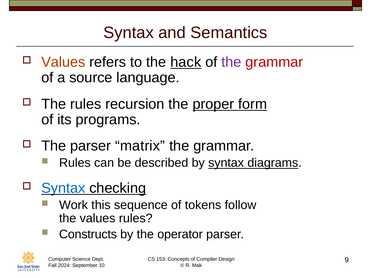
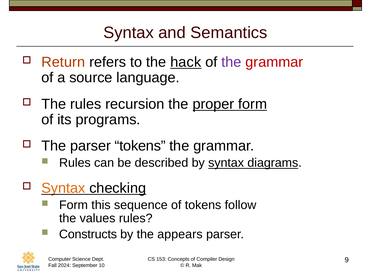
Values at (63, 62): Values -> Return
parser matrix: matrix -> tokens
Syntax at (63, 188) colour: blue -> orange
Work at (74, 205): Work -> Form
operator: operator -> appears
